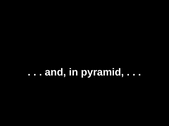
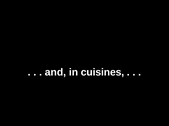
pyramid: pyramid -> cuisines
